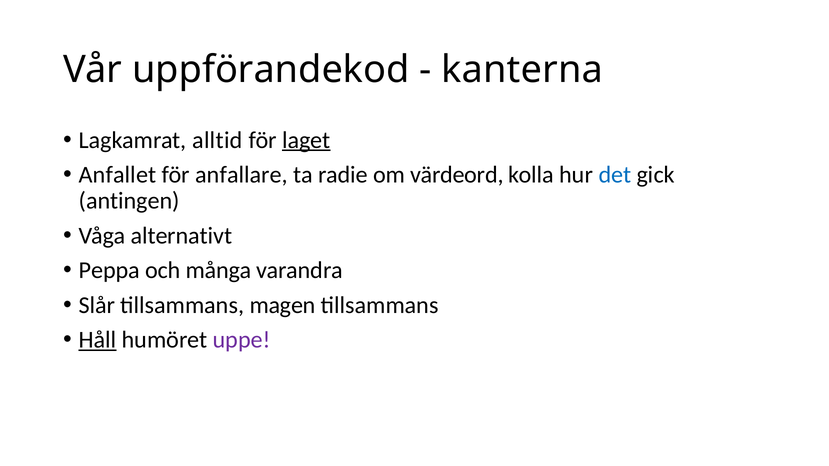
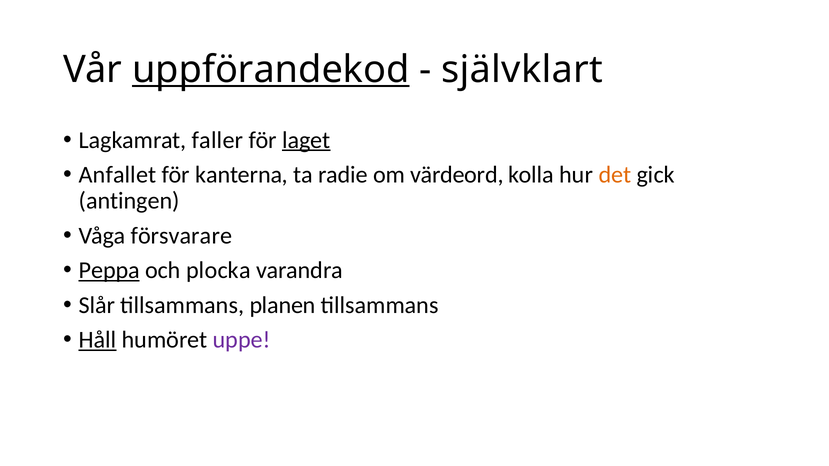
uppförandekod underline: none -> present
kanterna: kanterna -> självklart
alltid: alltid -> faller
anfallare: anfallare -> kanterna
det colour: blue -> orange
alternativt: alternativt -> försvarare
Peppa underline: none -> present
många: många -> plocka
magen: magen -> planen
